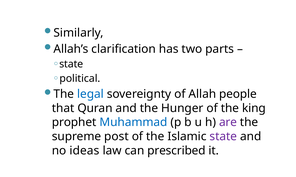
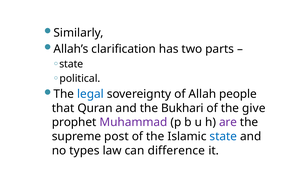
Hunger: Hunger -> Bukhari
king: king -> give
Muhammad colour: blue -> purple
state at (223, 137) colour: purple -> blue
ideas: ideas -> types
prescribed: prescribed -> difference
